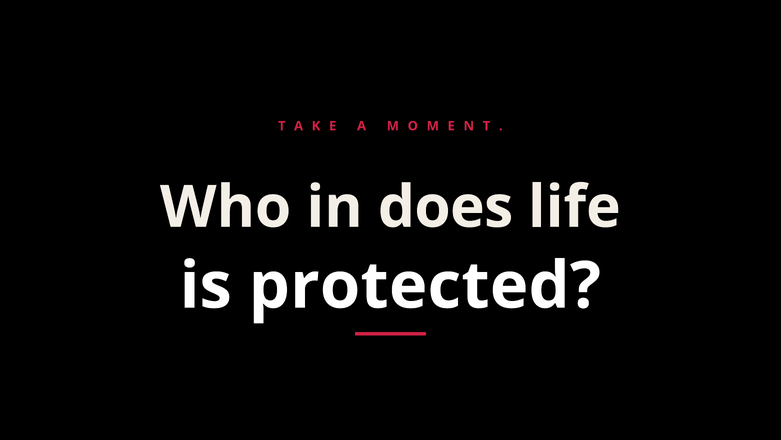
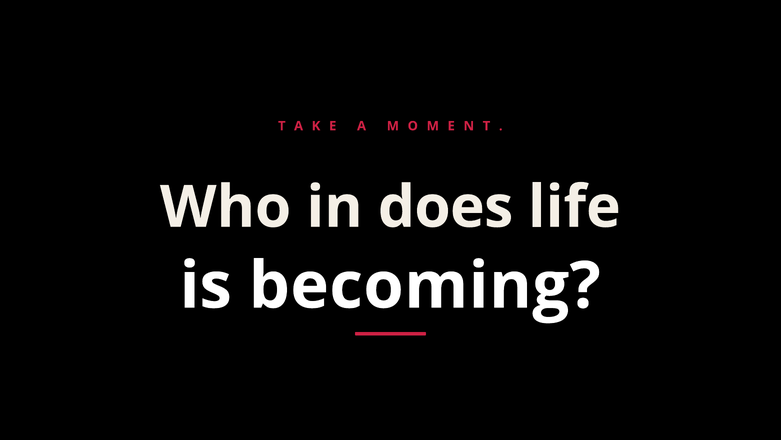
protected: protected -> becoming
